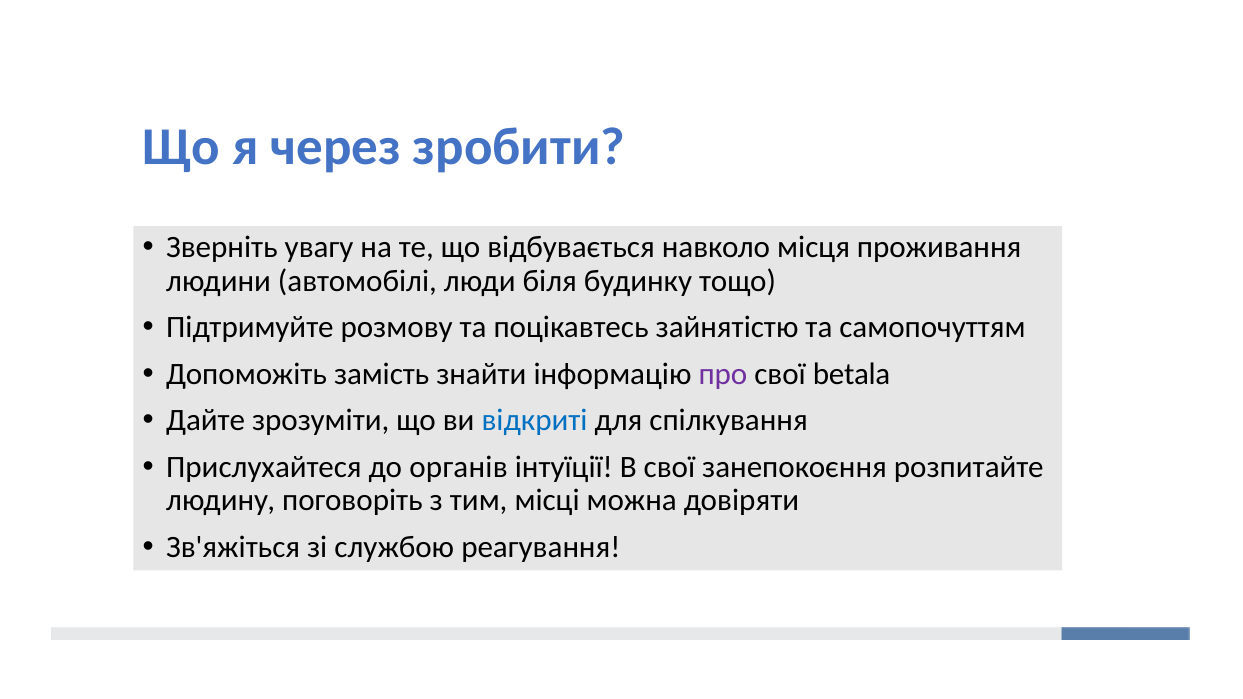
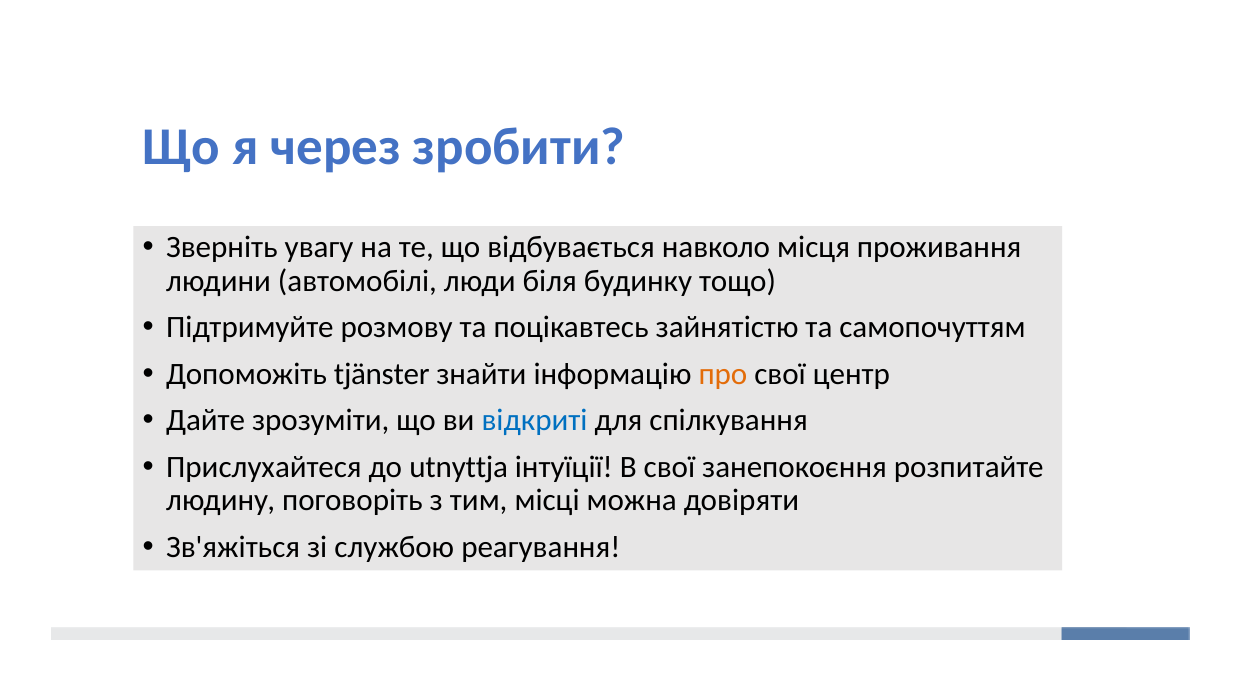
замість: замість -> tjänster
про colour: purple -> orange
betala: betala -> центр
органів: органів -> utnyttja
